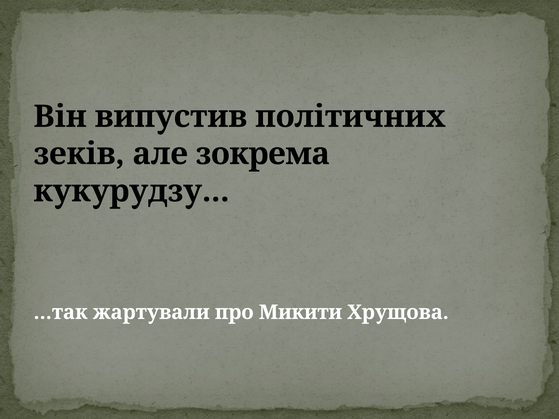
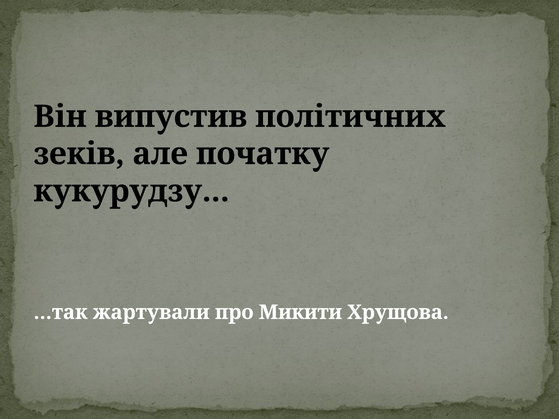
зокрема: зокрема -> початку
